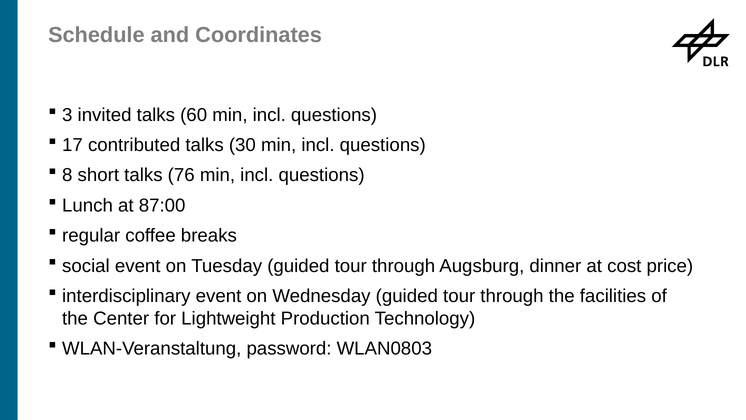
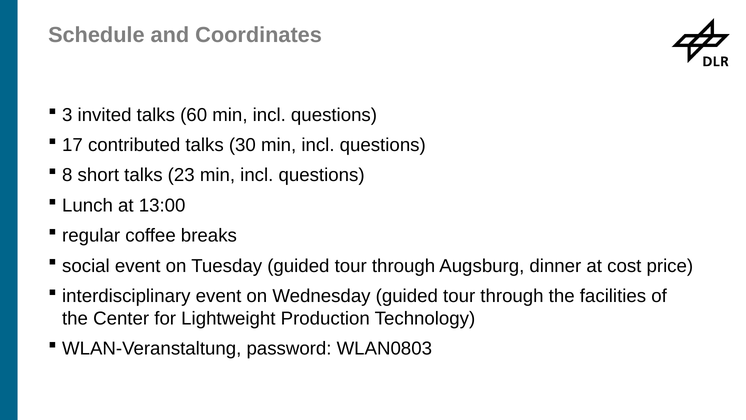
76: 76 -> 23
87:00: 87:00 -> 13:00
